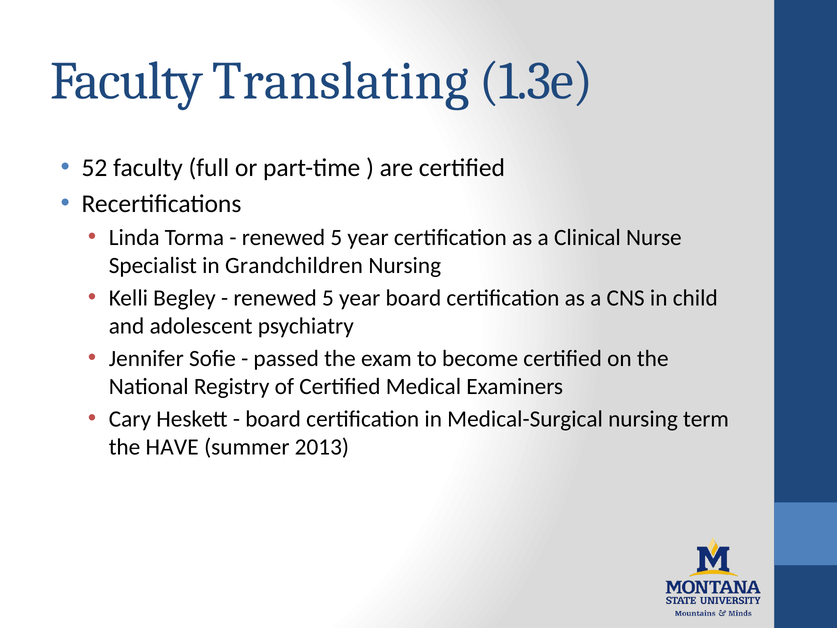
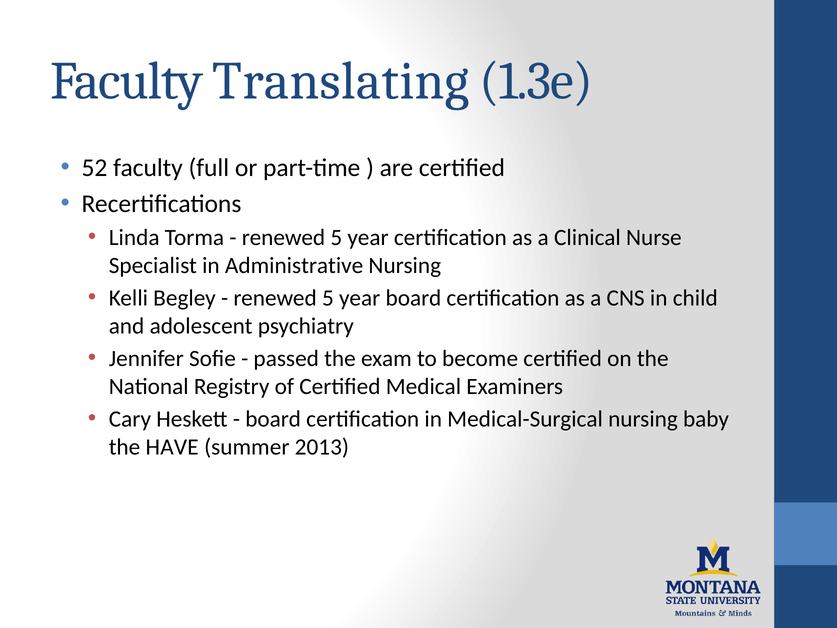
Grandchildren: Grandchildren -> Administrative
term: term -> baby
